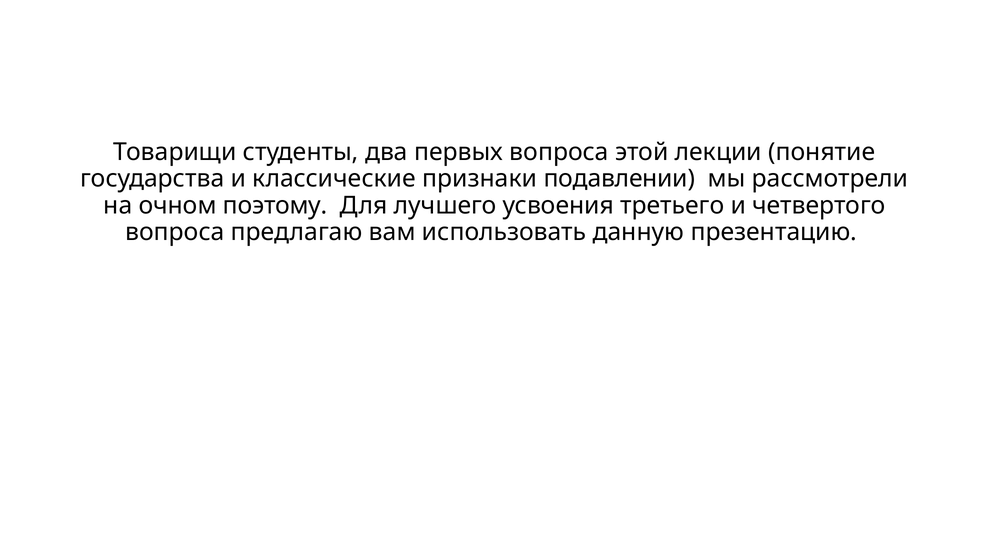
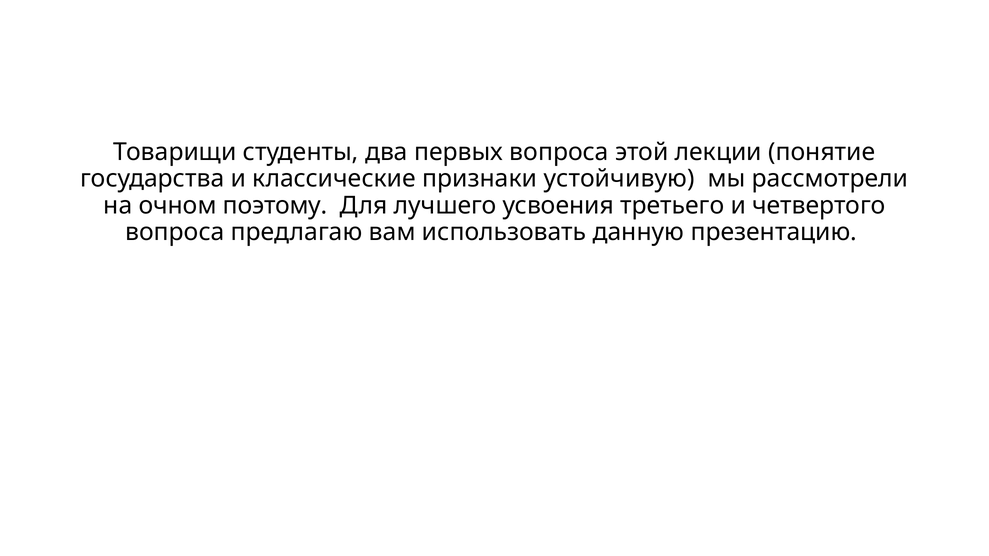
подавлении: подавлении -> устойчивую
